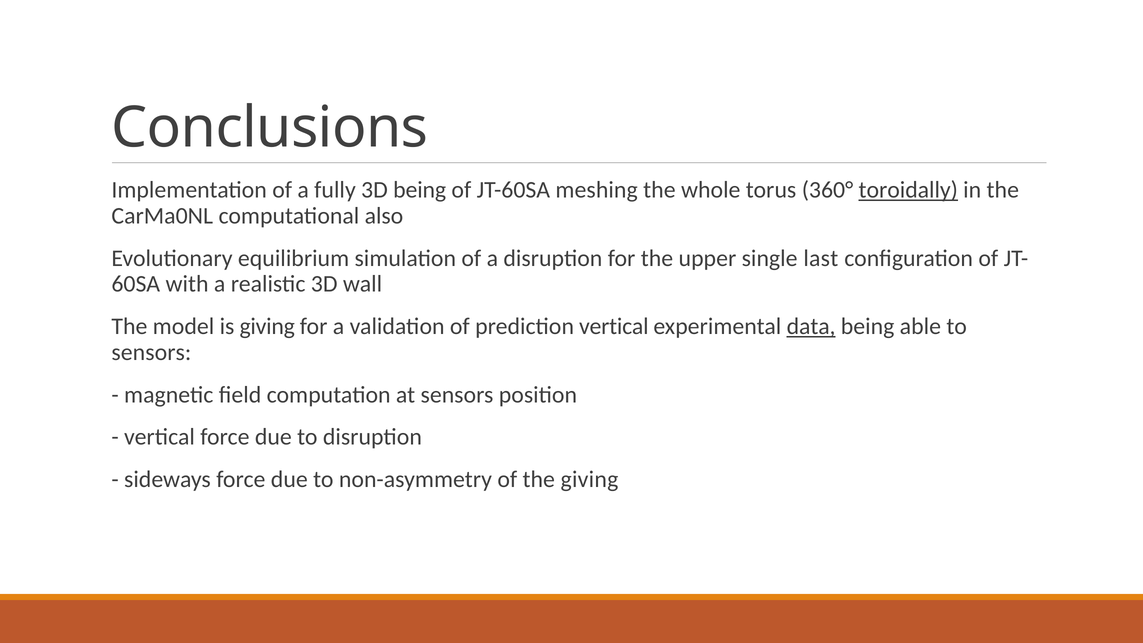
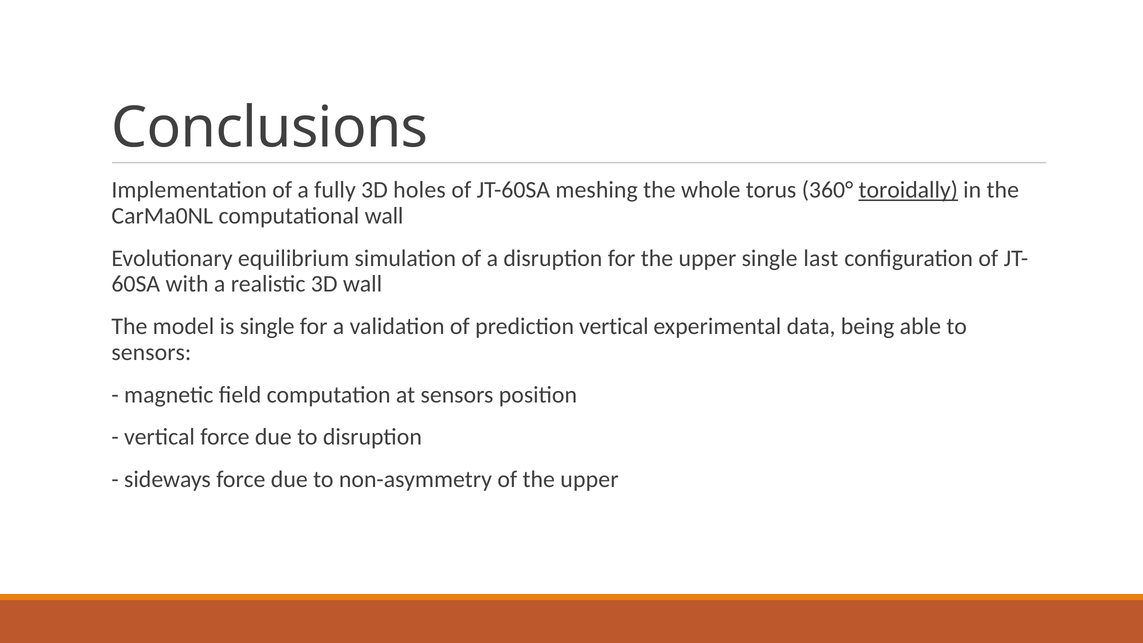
3D being: being -> holes
computational also: also -> wall
is giving: giving -> single
data underline: present -> none
of the giving: giving -> upper
